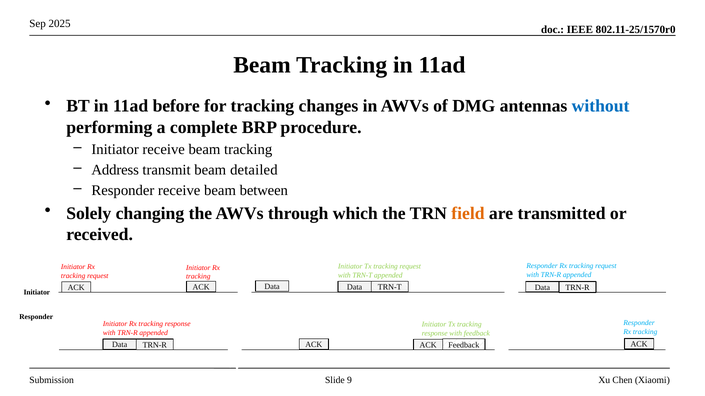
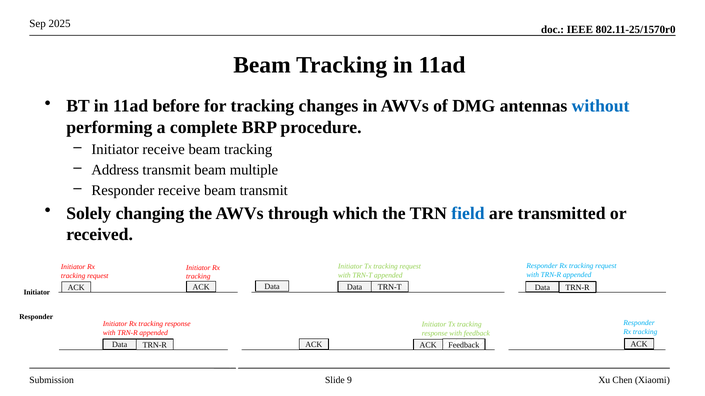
detailed: detailed -> multiple
beam between: between -> transmit
field colour: orange -> blue
